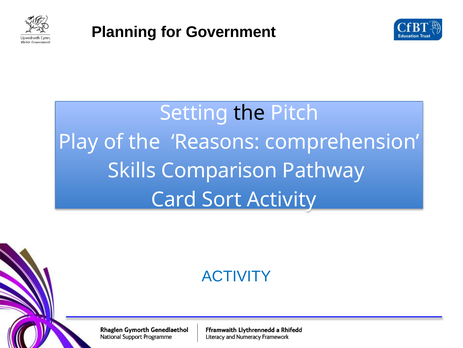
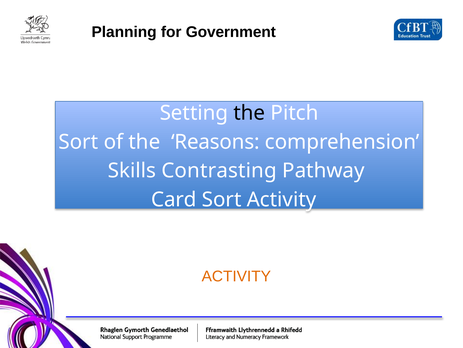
Play at (78, 142): Play -> Sort
Comparison: Comparison -> Contrasting
ACTIVITY at (236, 276) colour: blue -> orange
